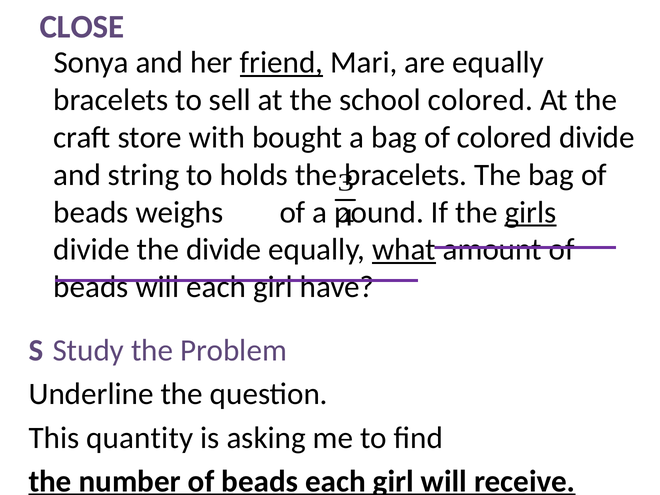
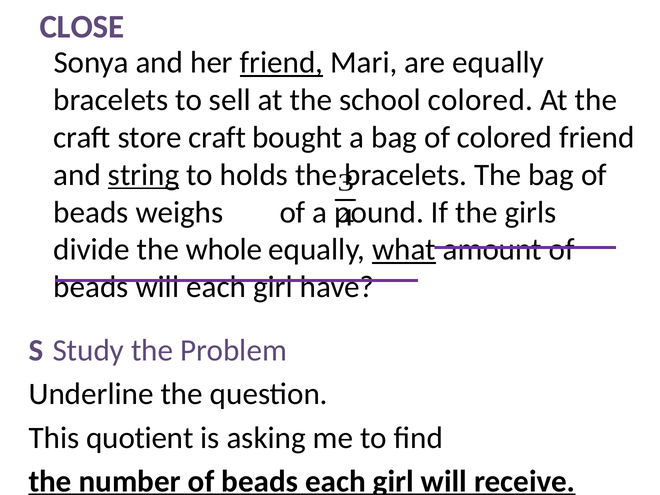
store with: with -> craft
colored divide: divide -> friend
string underline: none -> present
girls underline: present -> none
the divide: divide -> whole
quantity: quantity -> quotient
